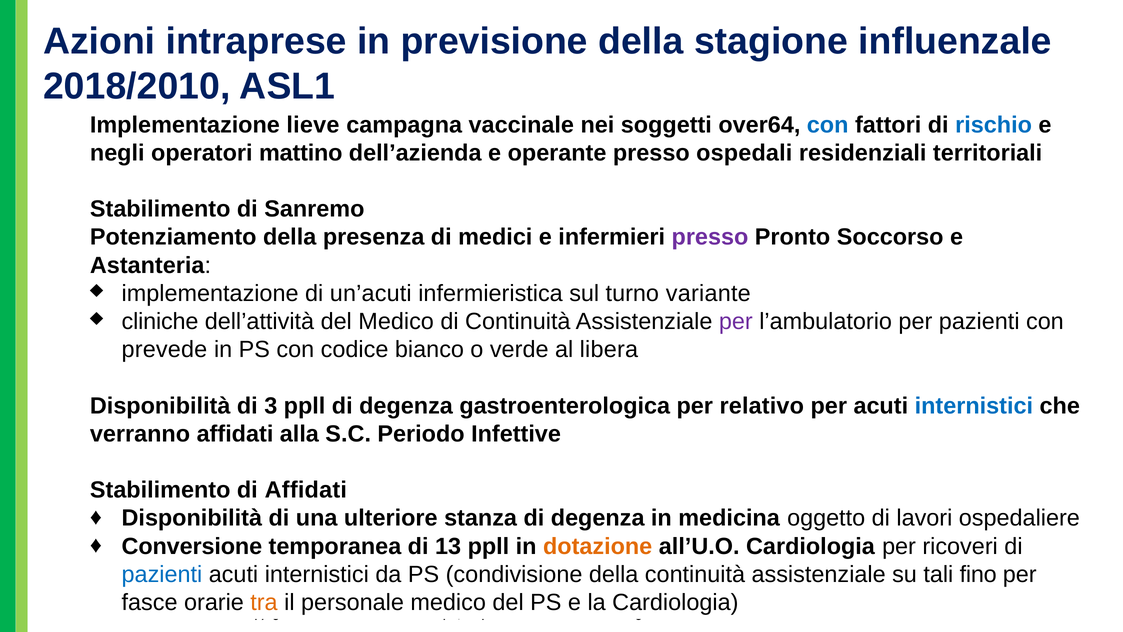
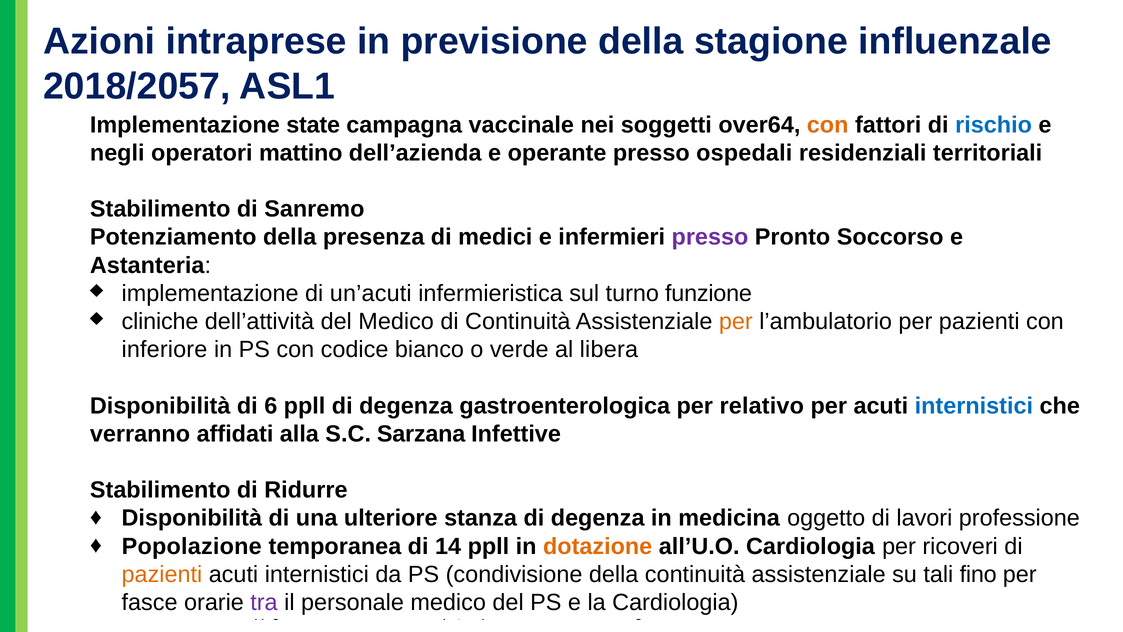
2018/2010: 2018/2010 -> 2018/2057
lieve: lieve -> state
con at (828, 125) colour: blue -> orange
variante: variante -> funzione
per at (736, 321) colour: purple -> orange
prevede: prevede -> inferiore
3: 3 -> 6
Periodo: Periodo -> Sarzana
di Affidati: Affidati -> Ridurre
ospedaliere: ospedaliere -> professione
Conversione: Conversione -> Popolazione
13: 13 -> 14
pazienti at (162, 574) colour: blue -> orange
tra colour: orange -> purple
